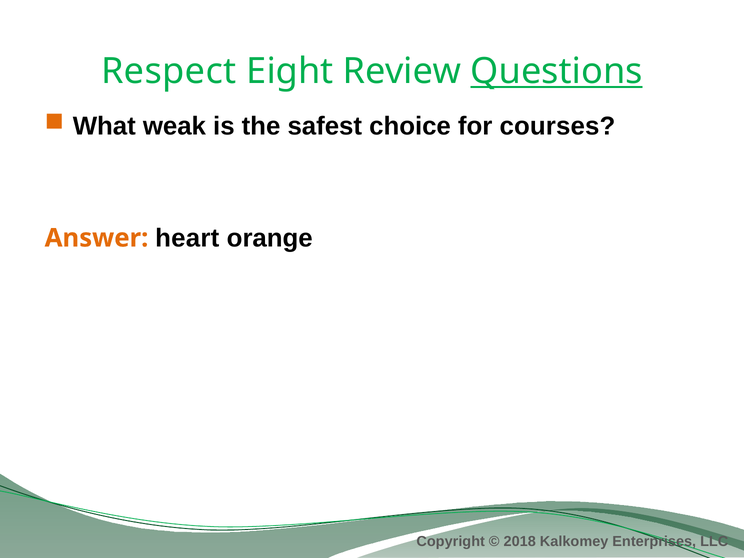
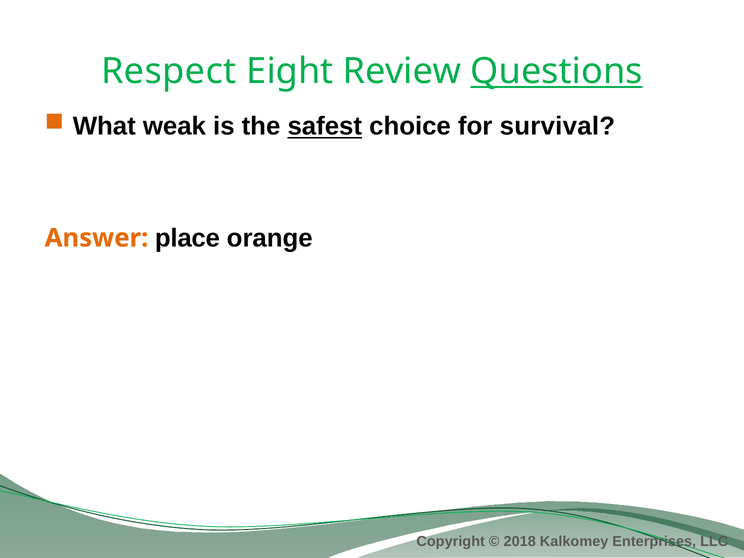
safest underline: none -> present
courses: courses -> survival
heart: heart -> place
